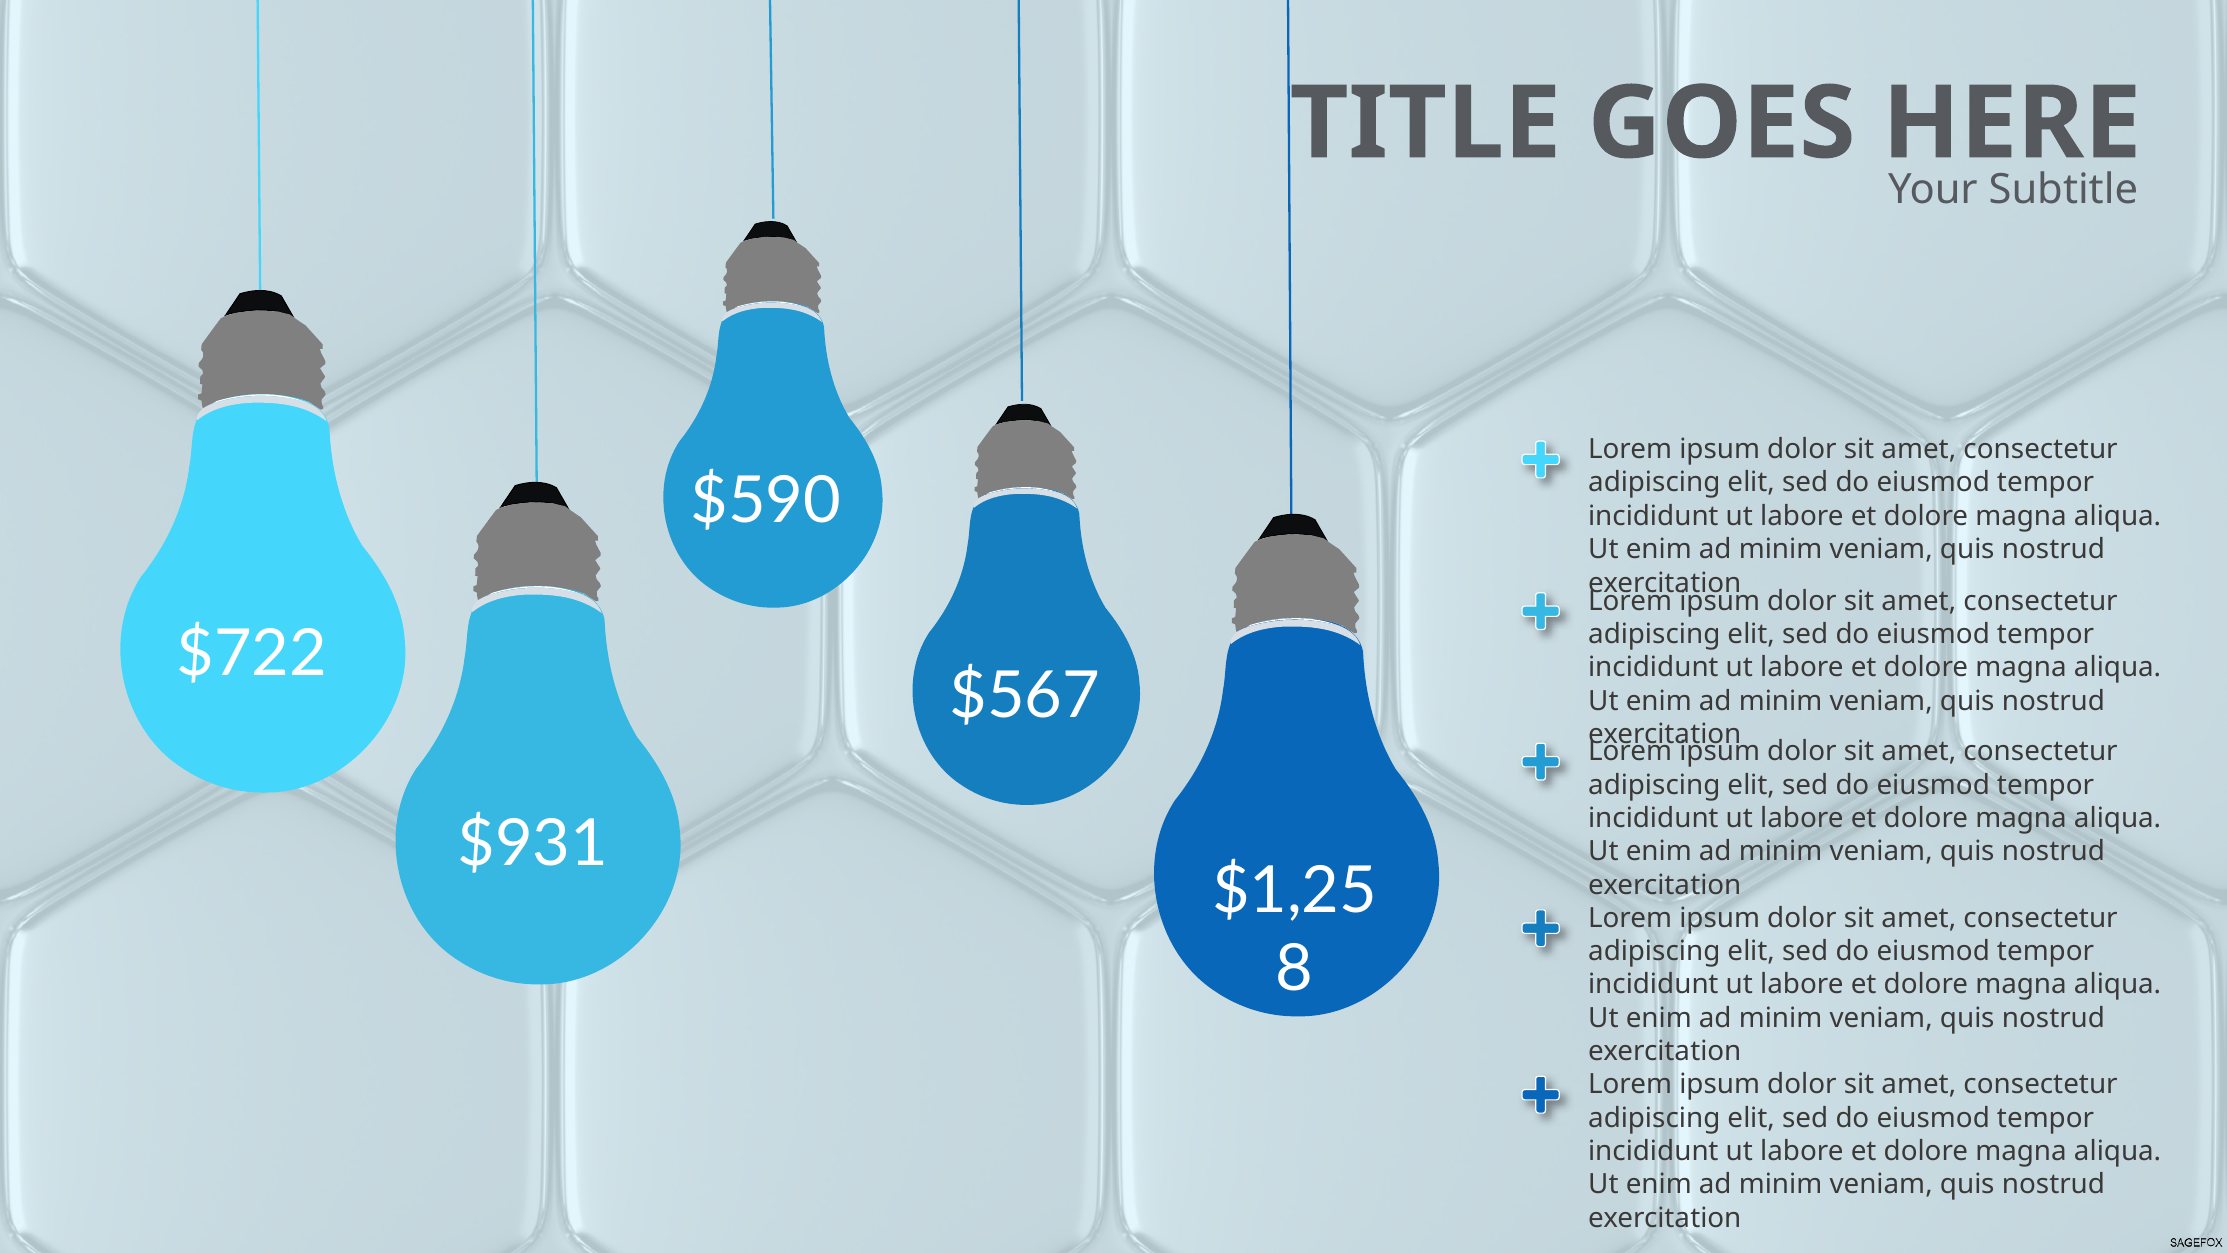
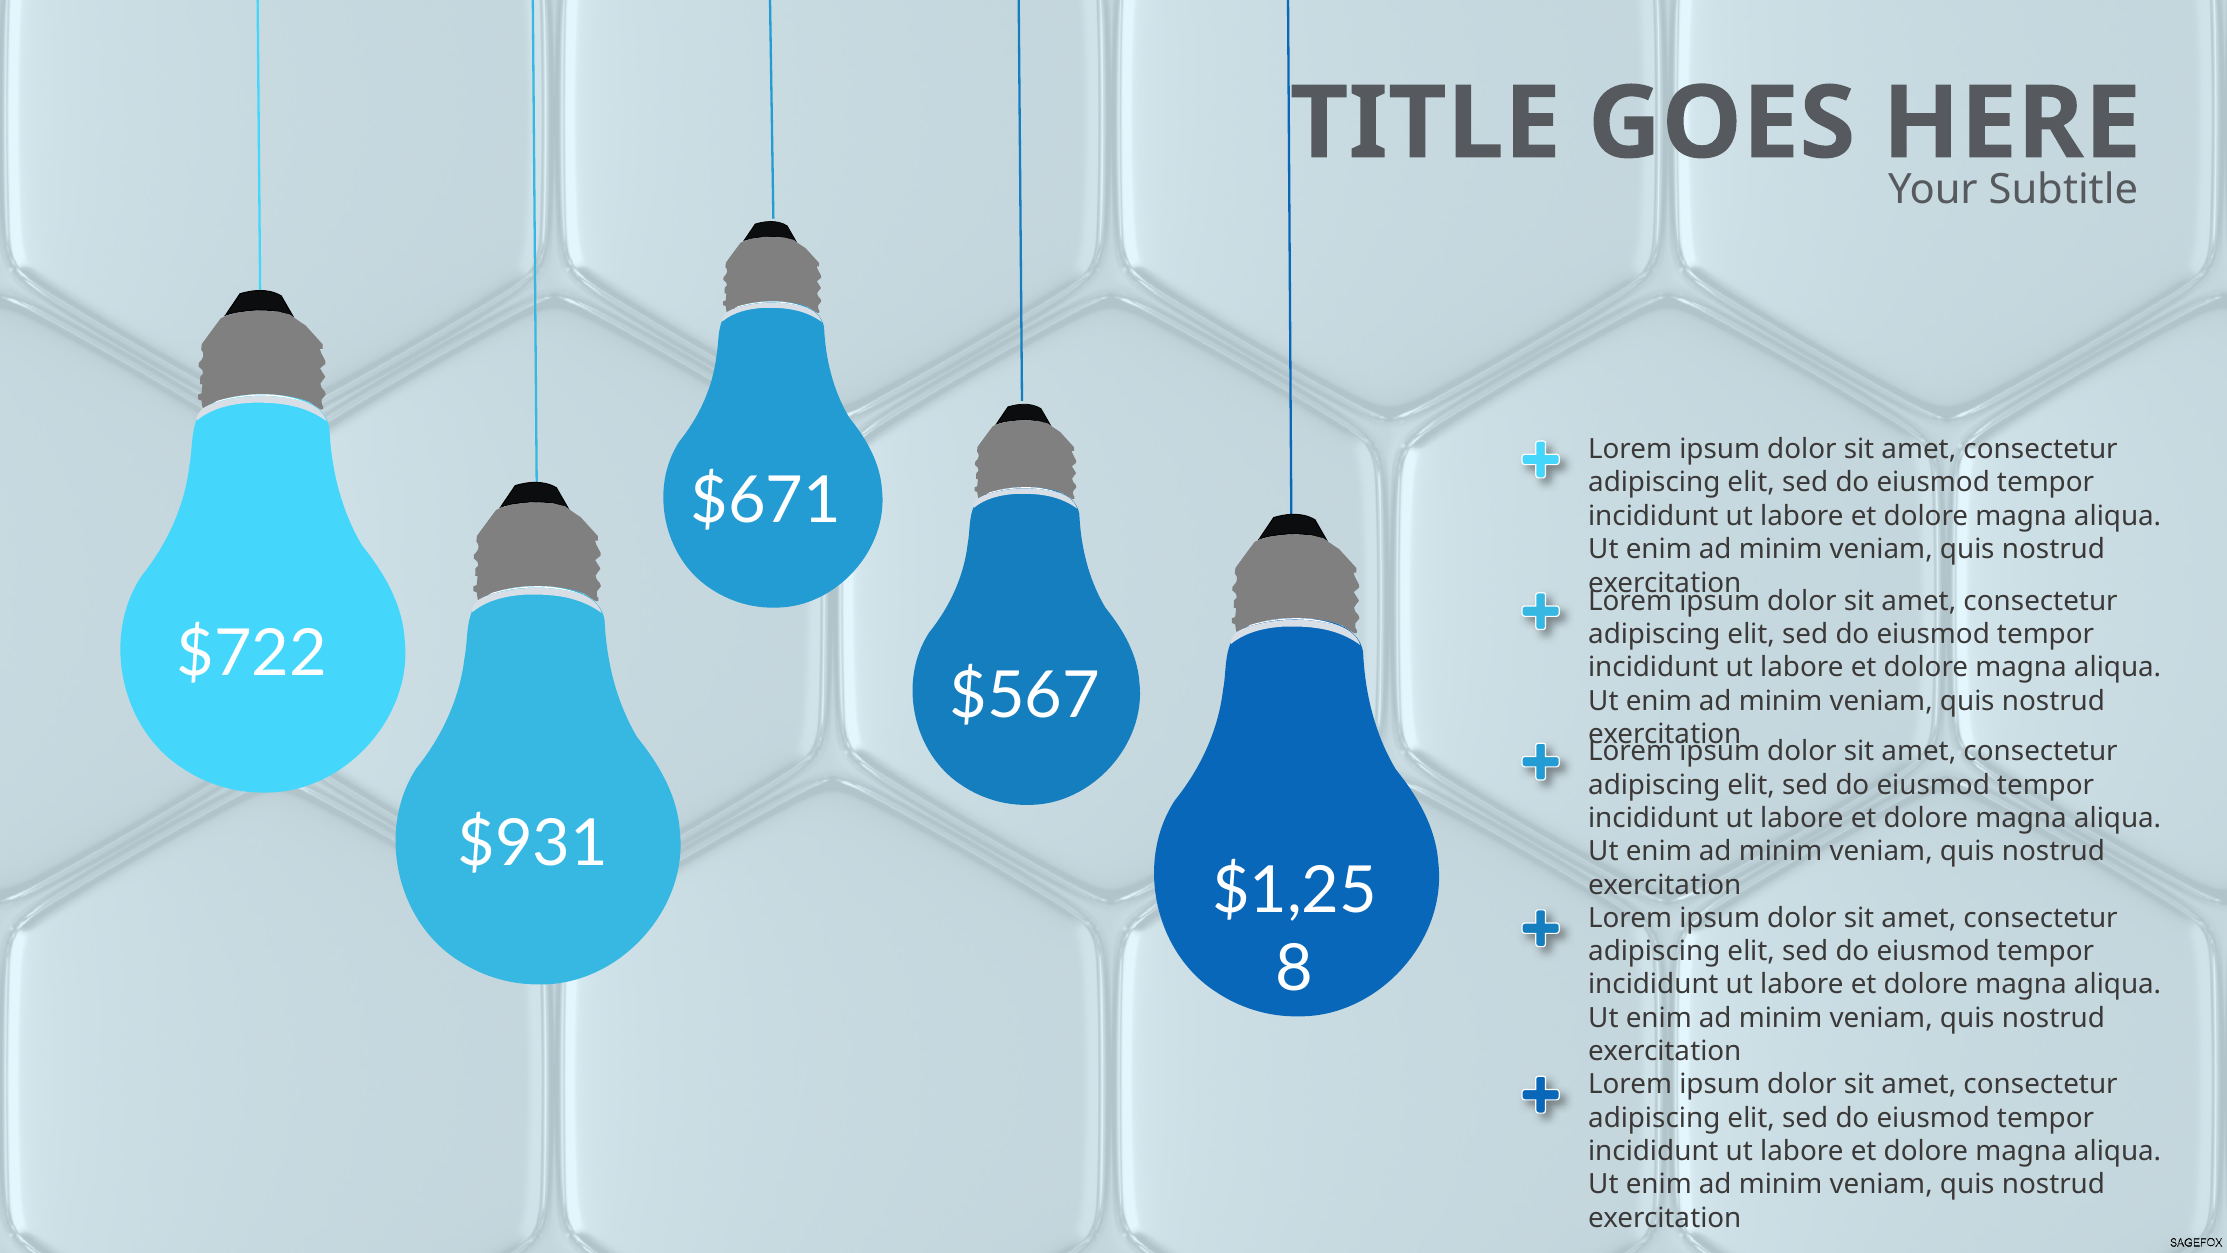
$590: $590 -> $671
